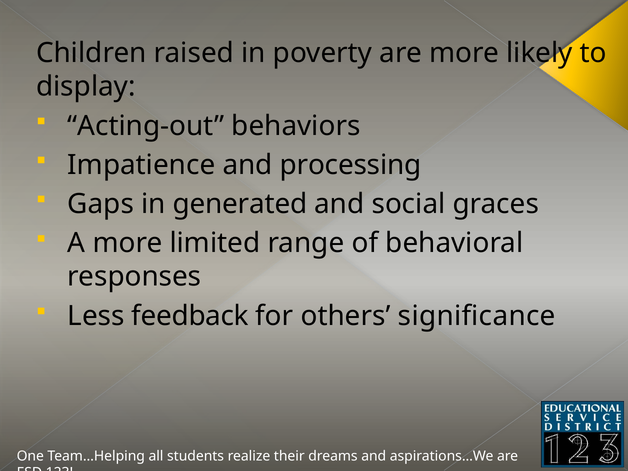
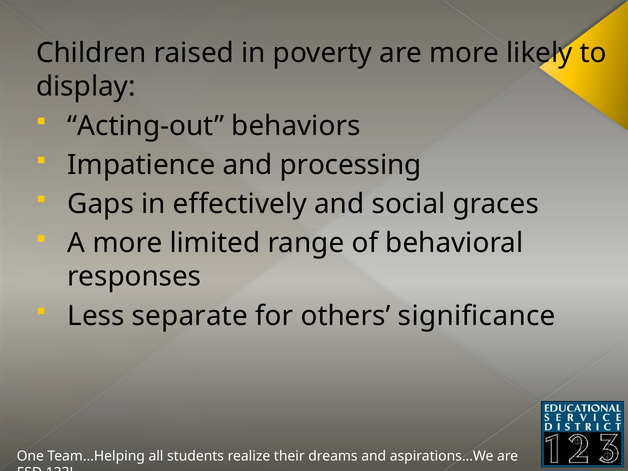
generated: generated -> effectively
feedback: feedback -> separate
